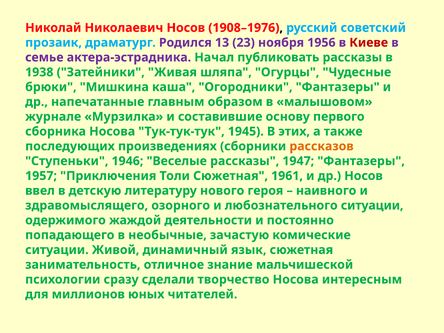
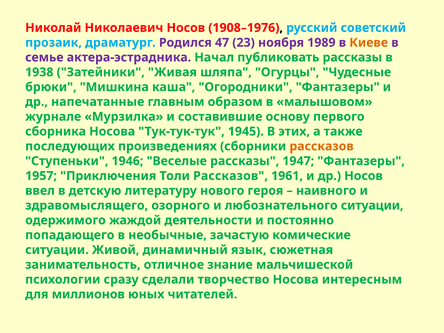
13: 13 -> 47
1956: 1956 -> 1989
Киеве colour: red -> orange
Толи Сюжетная: Сюжетная -> Рассказов
